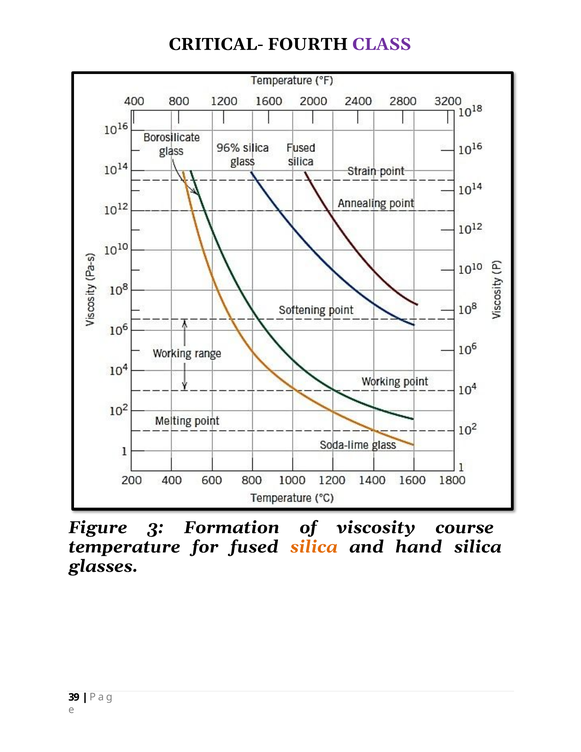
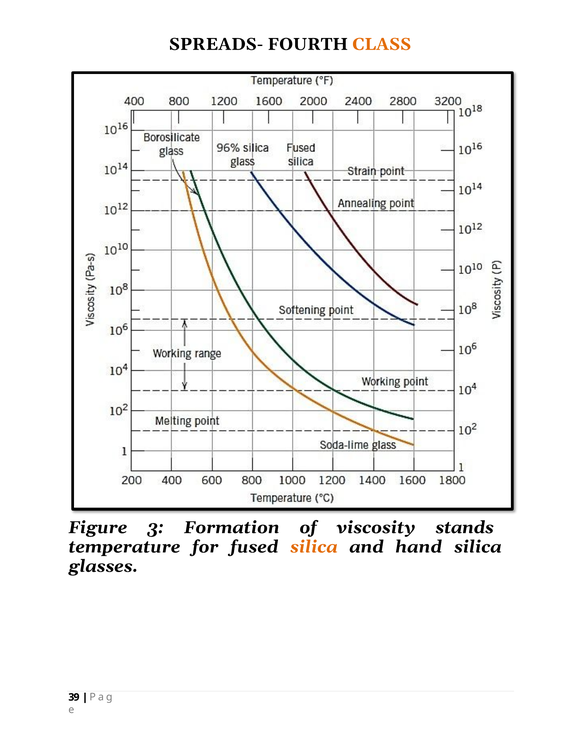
CRITICAL-: CRITICAL- -> SPREADS-
CLASS colour: purple -> orange
course: course -> stands
